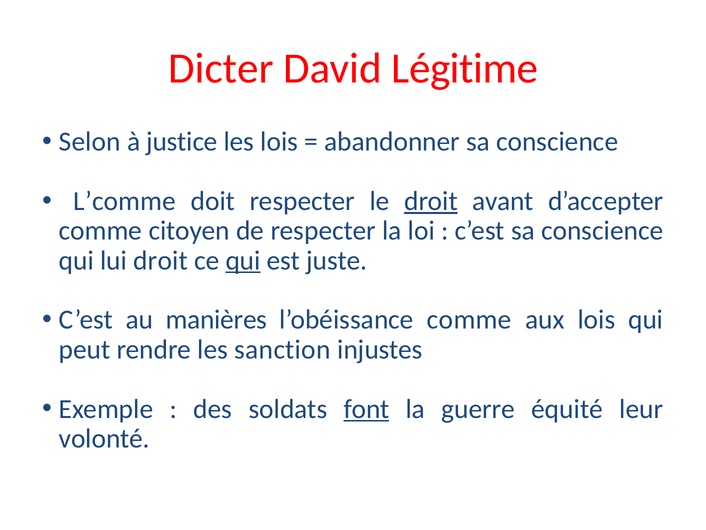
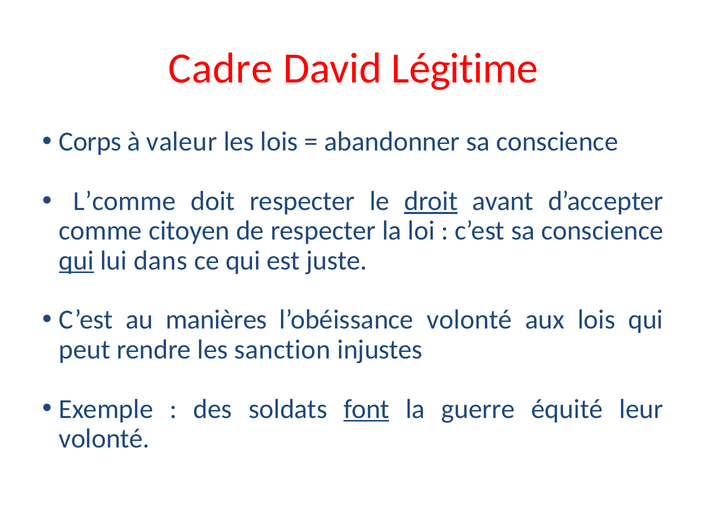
Dicter: Dicter -> Cadre
Selon: Selon -> Corps
justice: justice -> valeur
qui at (76, 260) underline: none -> present
lui droit: droit -> dans
qui at (243, 260) underline: present -> none
l’obéissance comme: comme -> volonté
